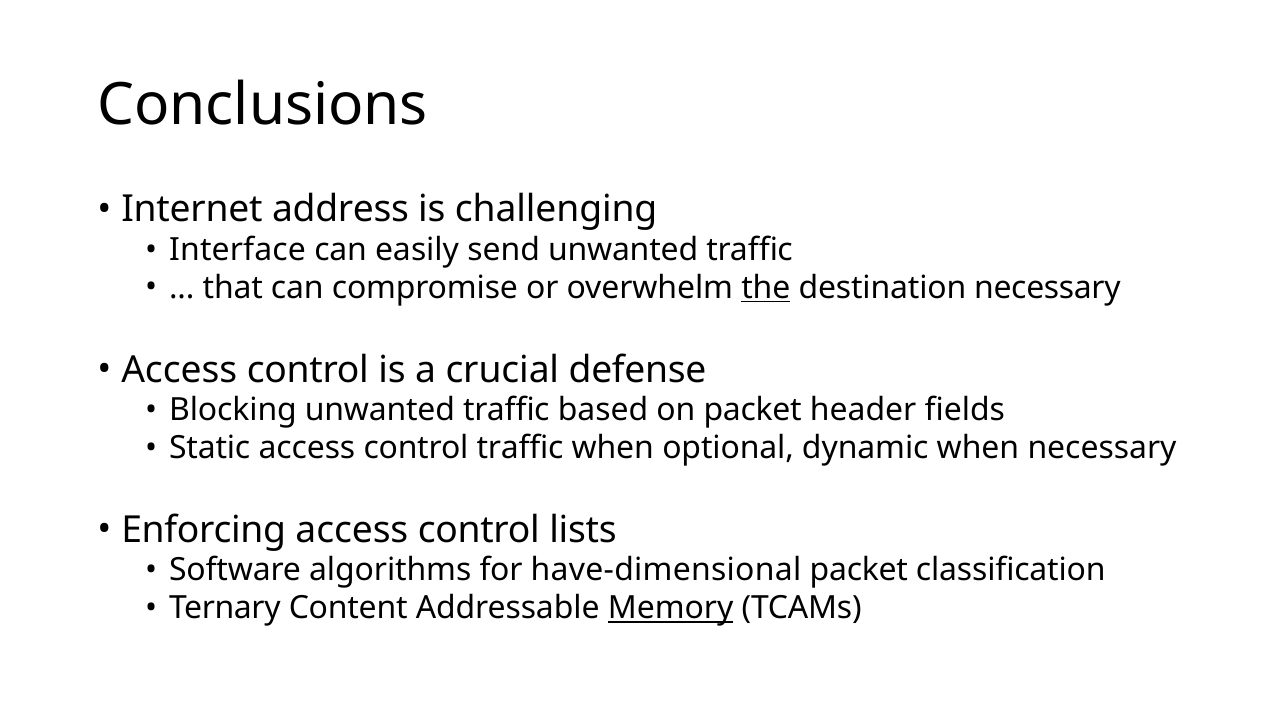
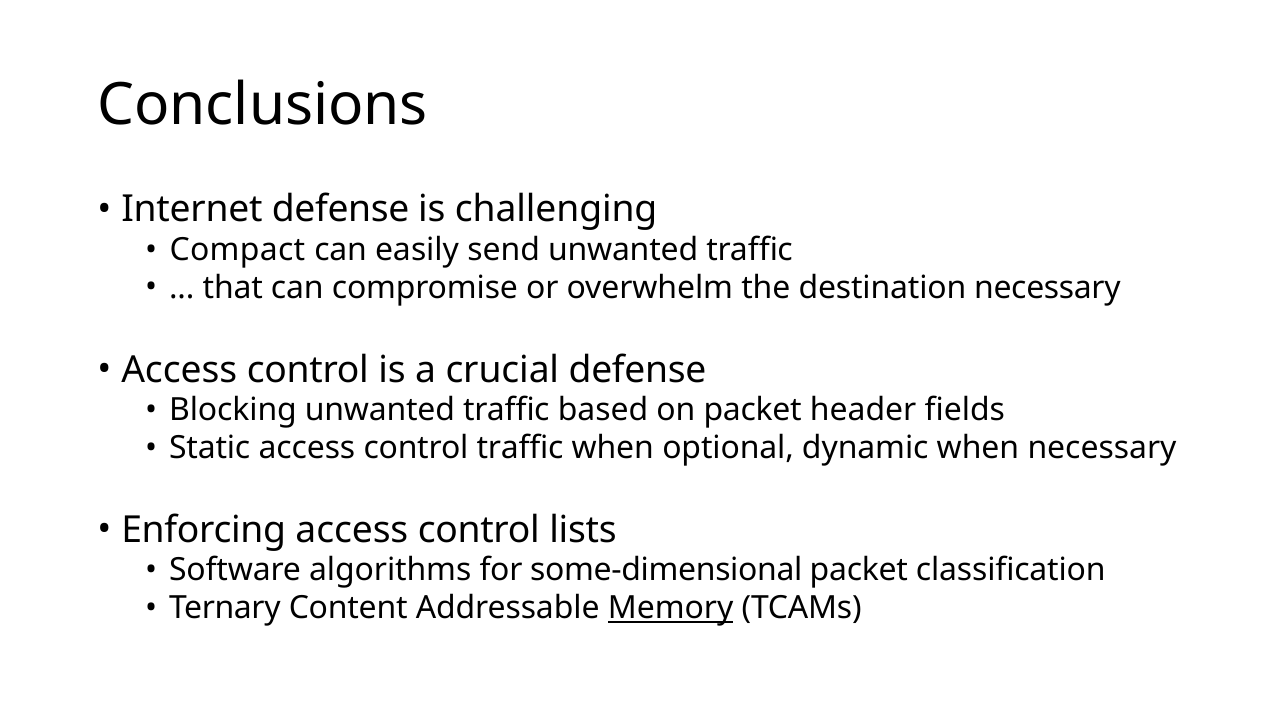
Internet address: address -> defense
Interface: Interface -> Compact
the underline: present -> none
have-dimensional: have-dimensional -> some-dimensional
